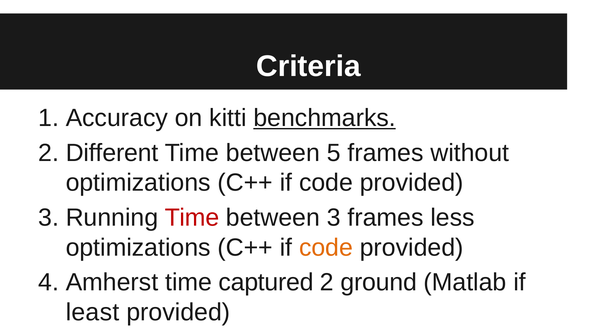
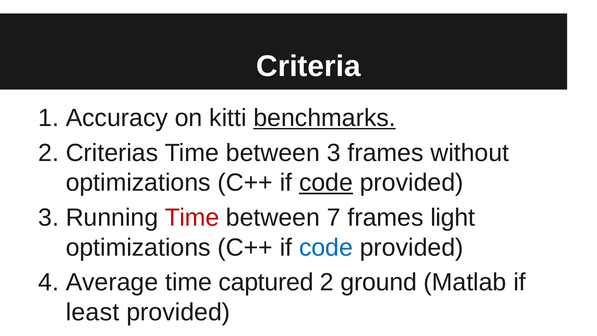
Different: Different -> Criterias
between 5: 5 -> 3
code at (326, 183) underline: none -> present
between 3: 3 -> 7
less: less -> light
code at (326, 247) colour: orange -> blue
Amherst: Amherst -> Average
